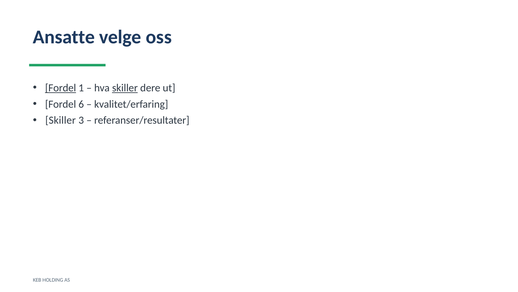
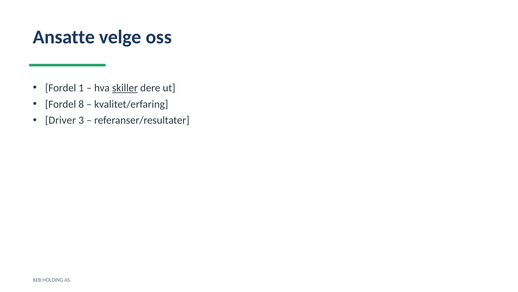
Fordel at (61, 88) underline: present -> none
6: 6 -> 8
Skiller at (61, 120): Skiller -> Driver
